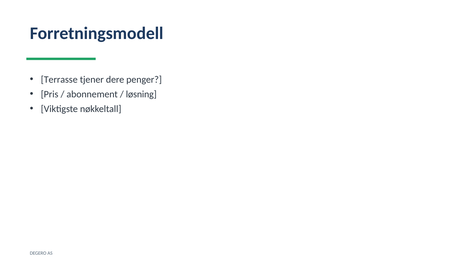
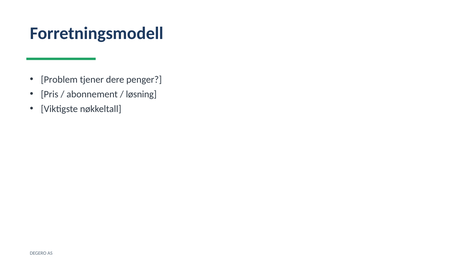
Terrasse: Terrasse -> Problem
